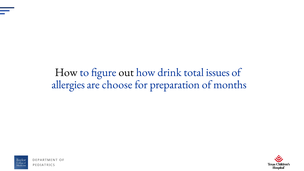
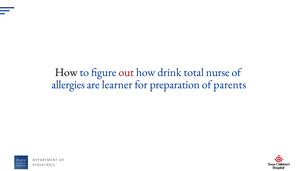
out colour: black -> red
issues: issues -> nurse
choose: choose -> learner
months: months -> parents
